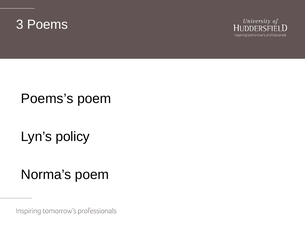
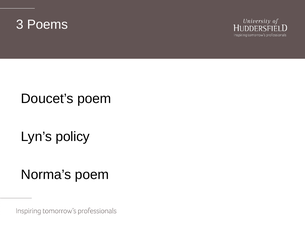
Poems’s: Poems’s -> Doucet’s
